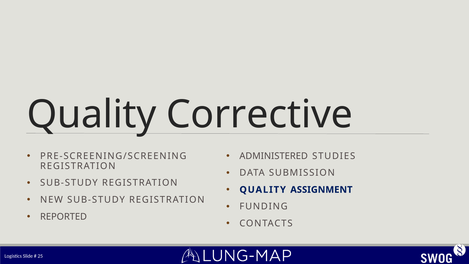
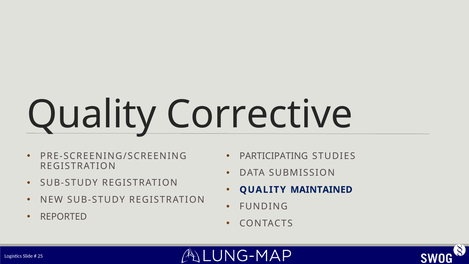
ADMINISTERED: ADMINISTERED -> PARTICIPATING
ASSIGNMENT: ASSIGNMENT -> MAINTAINED
